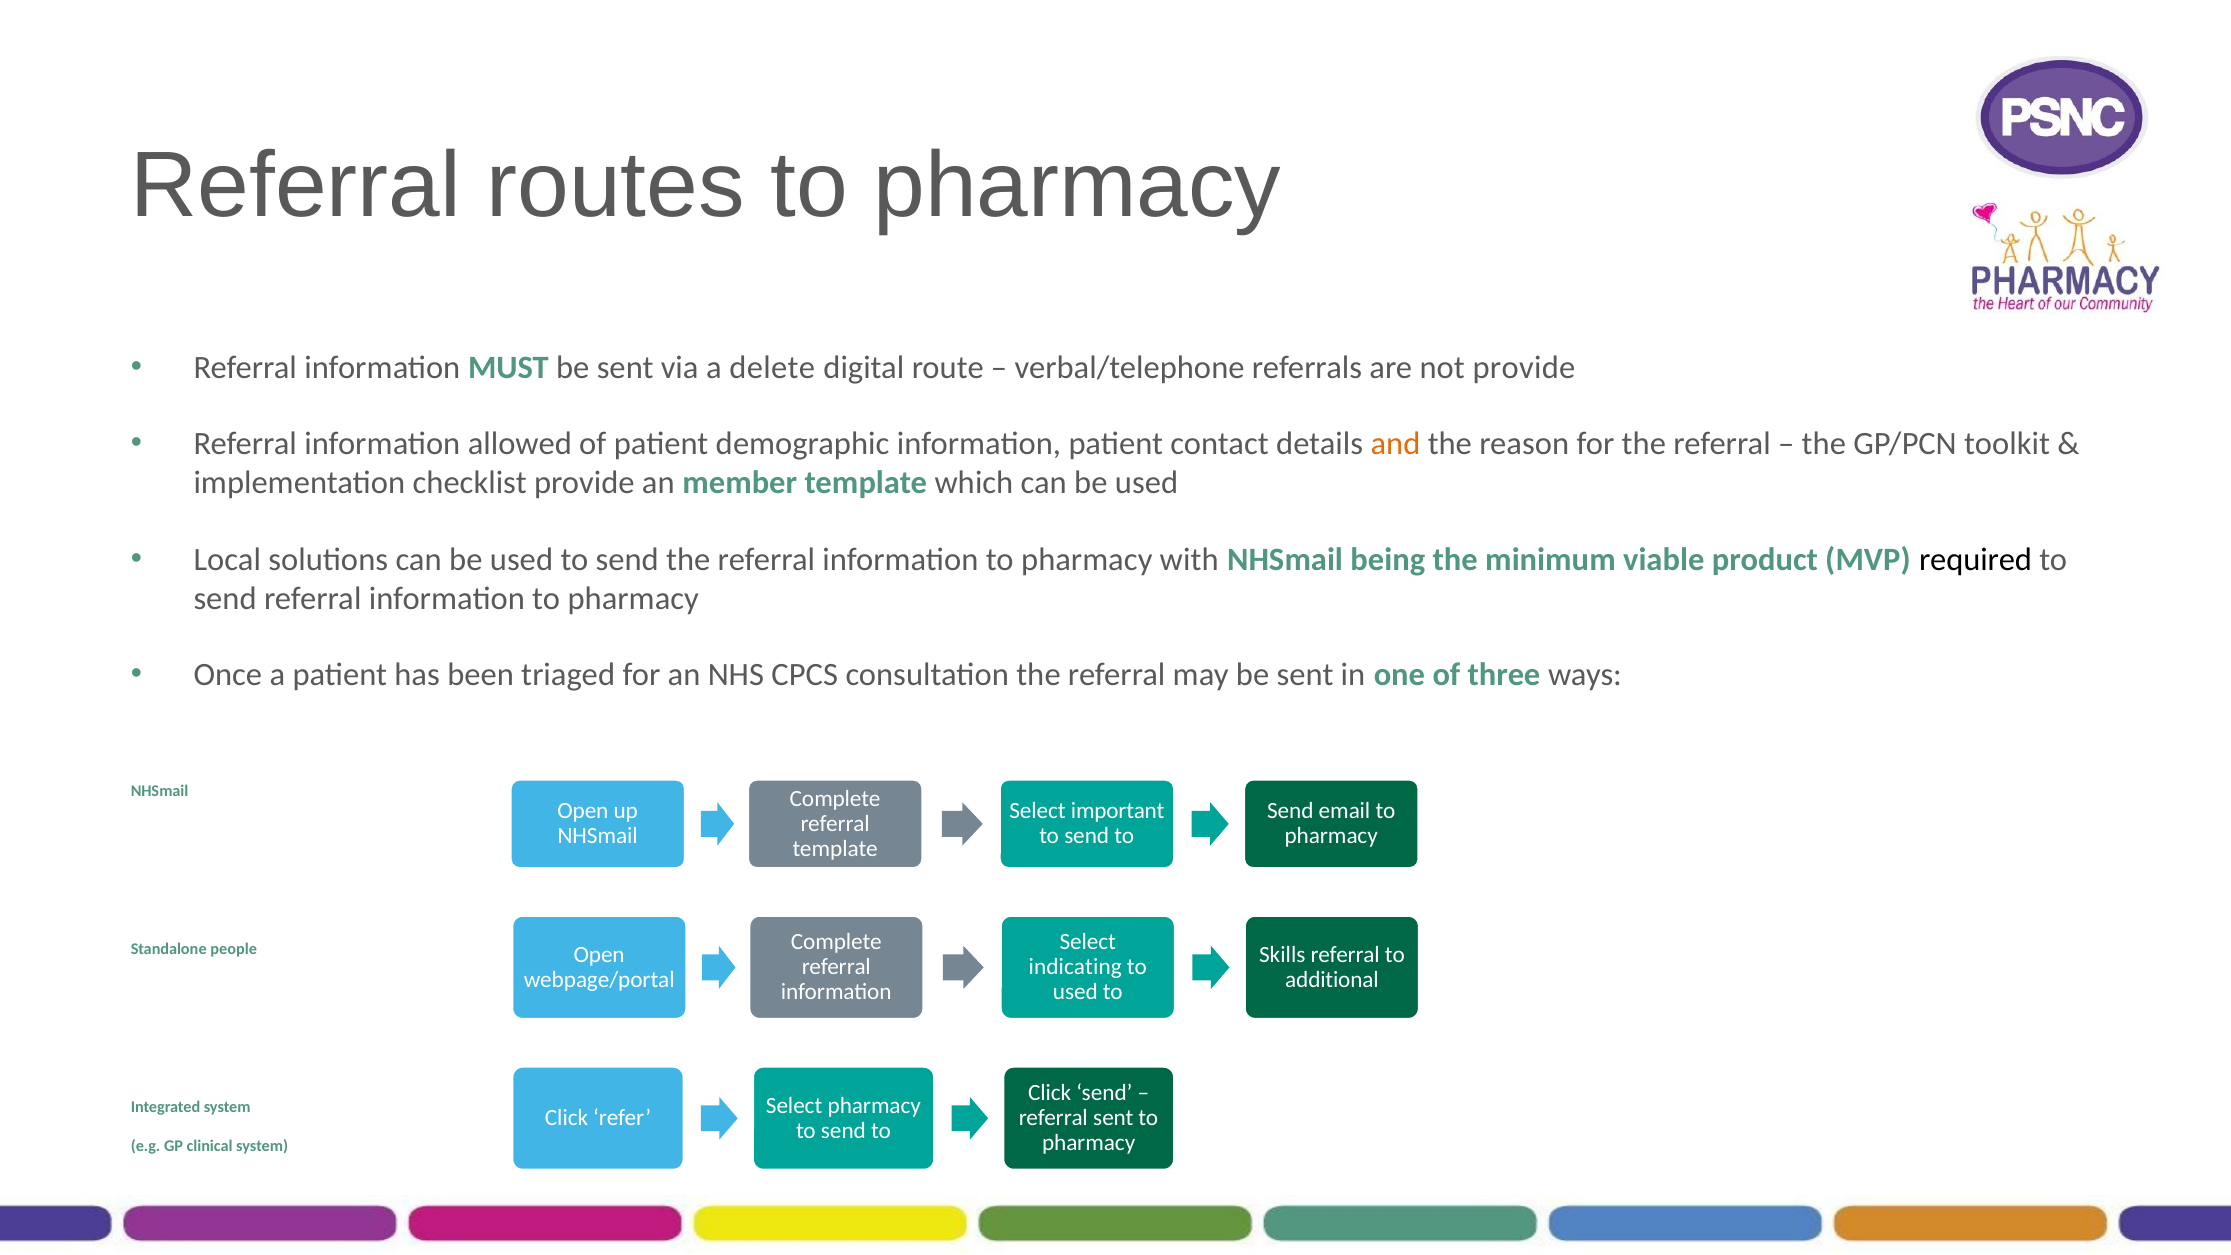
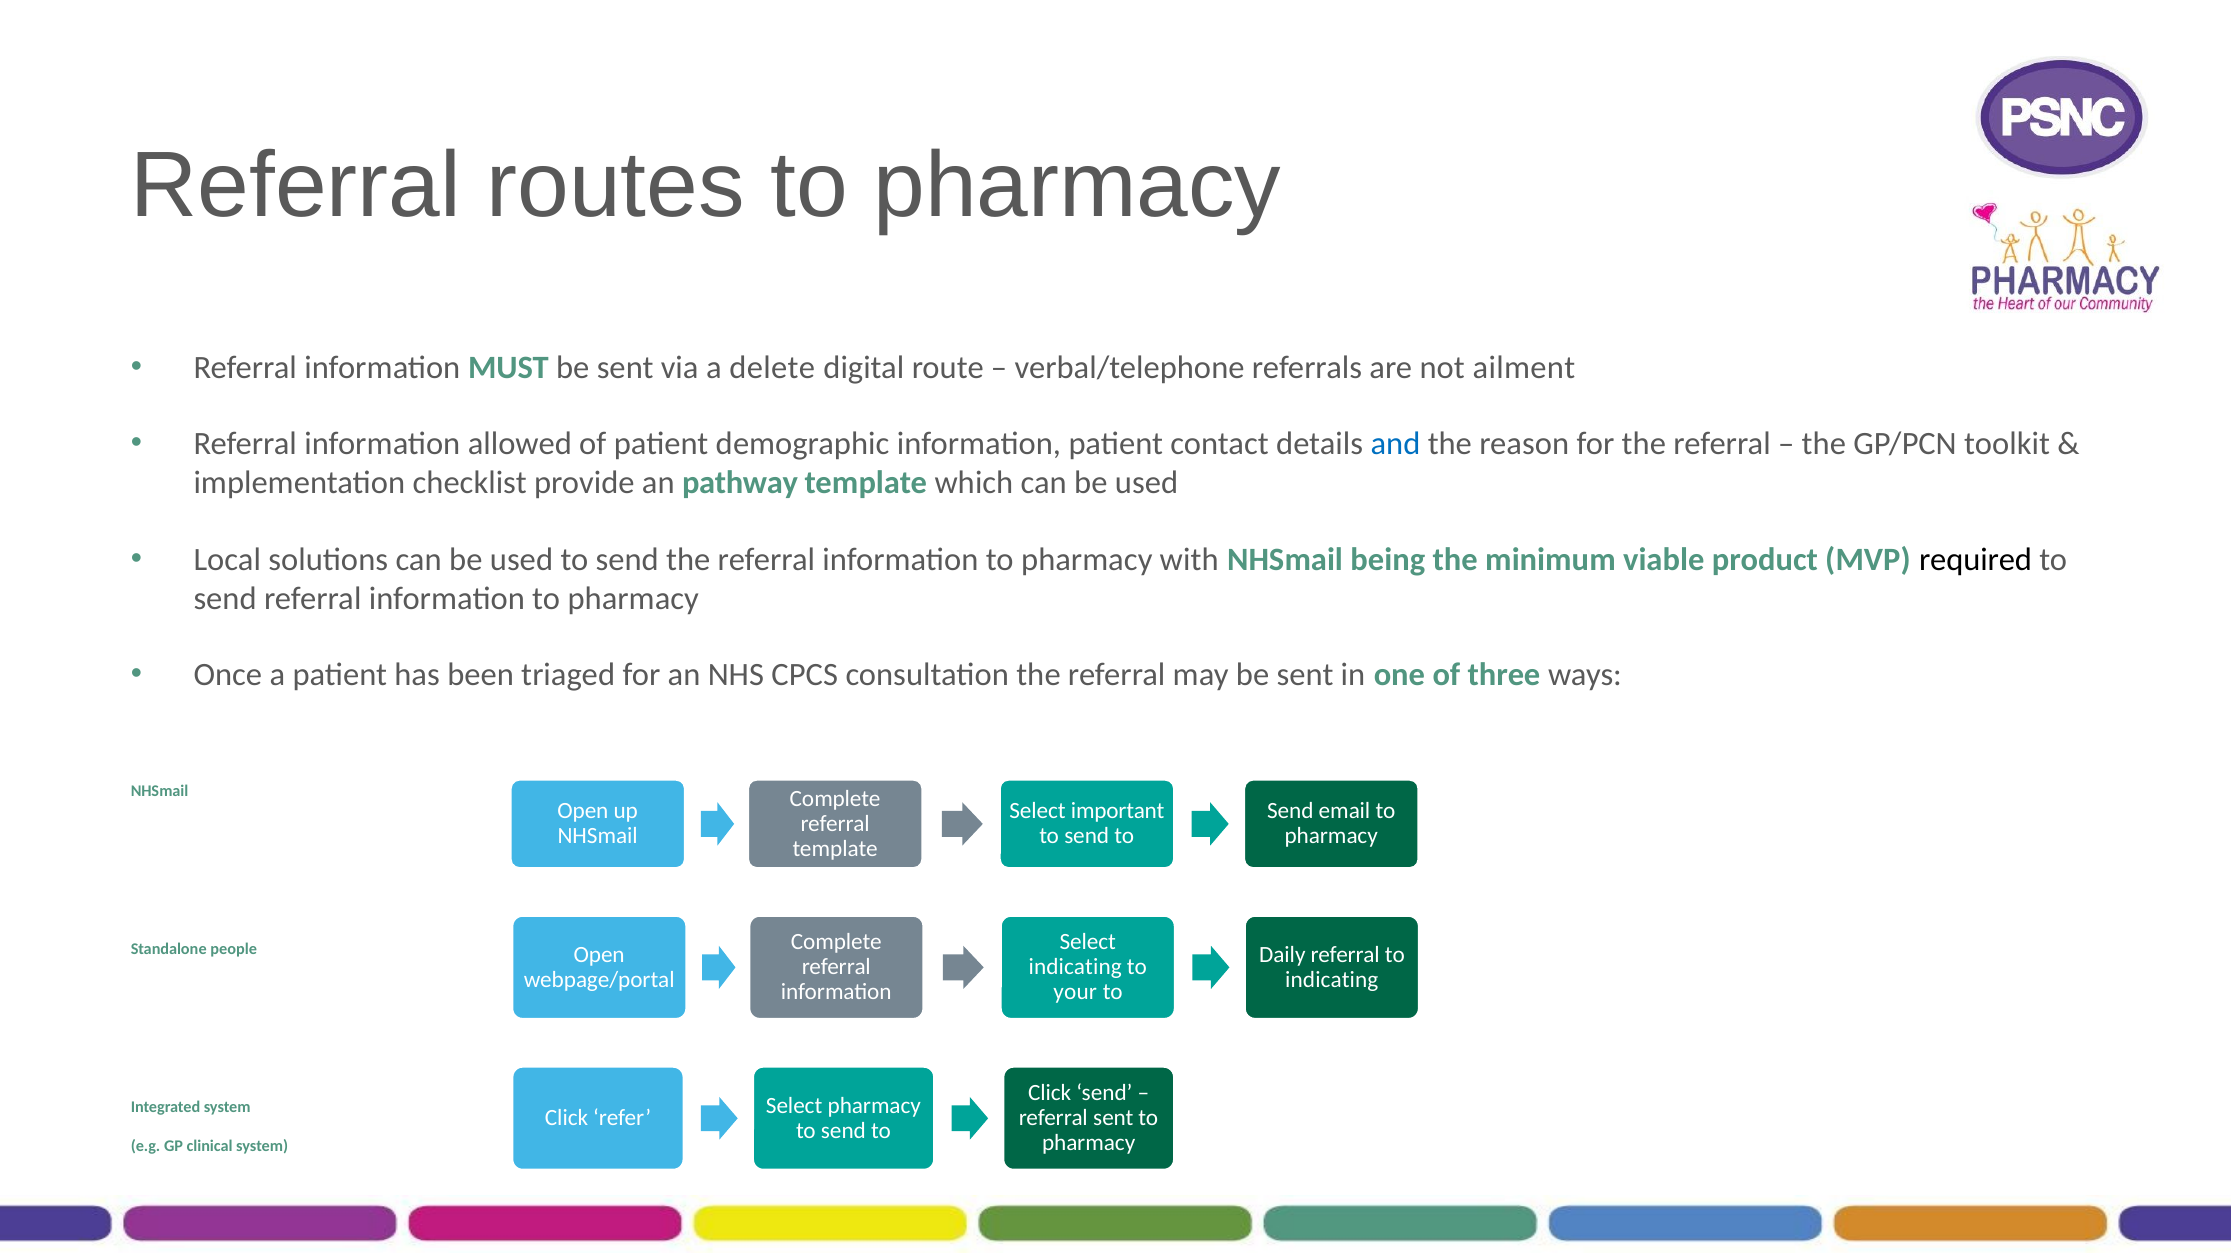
not provide: provide -> ailment
and colour: orange -> blue
member: member -> pathway
Skills: Skills -> Daily
additional at (1332, 980): additional -> indicating
used at (1075, 992): used -> your
